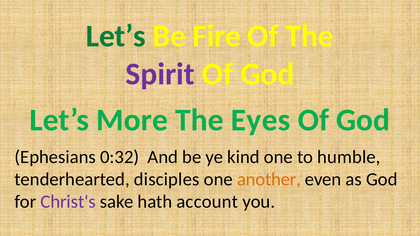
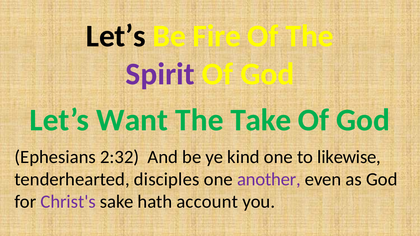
Let’s at (116, 36) colour: green -> black
More: More -> Want
Eyes: Eyes -> Take
0:32: 0:32 -> 2:32
humble: humble -> likewise
another colour: orange -> purple
